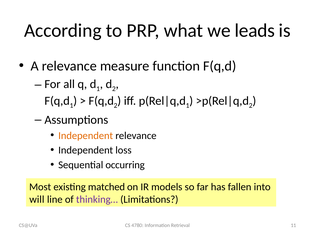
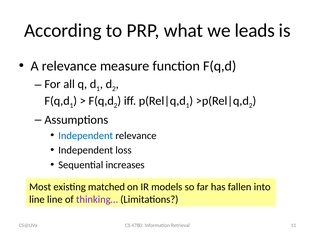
Independent at (86, 136) colour: orange -> blue
occurring: occurring -> increases
will at (37, 200): will -> line
